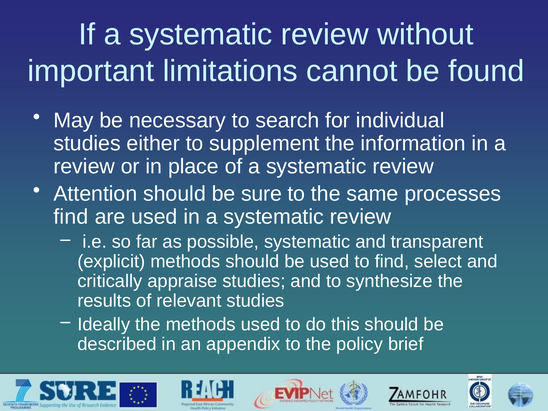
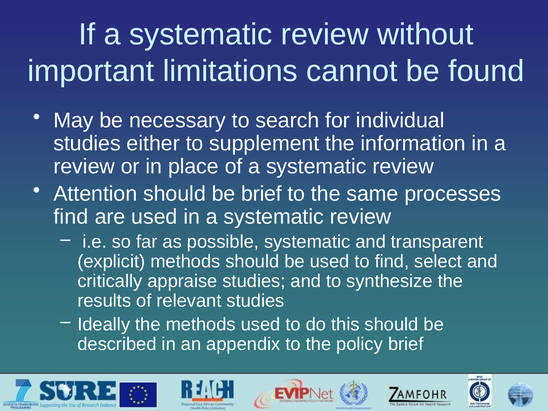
be sure: sure -> brief
